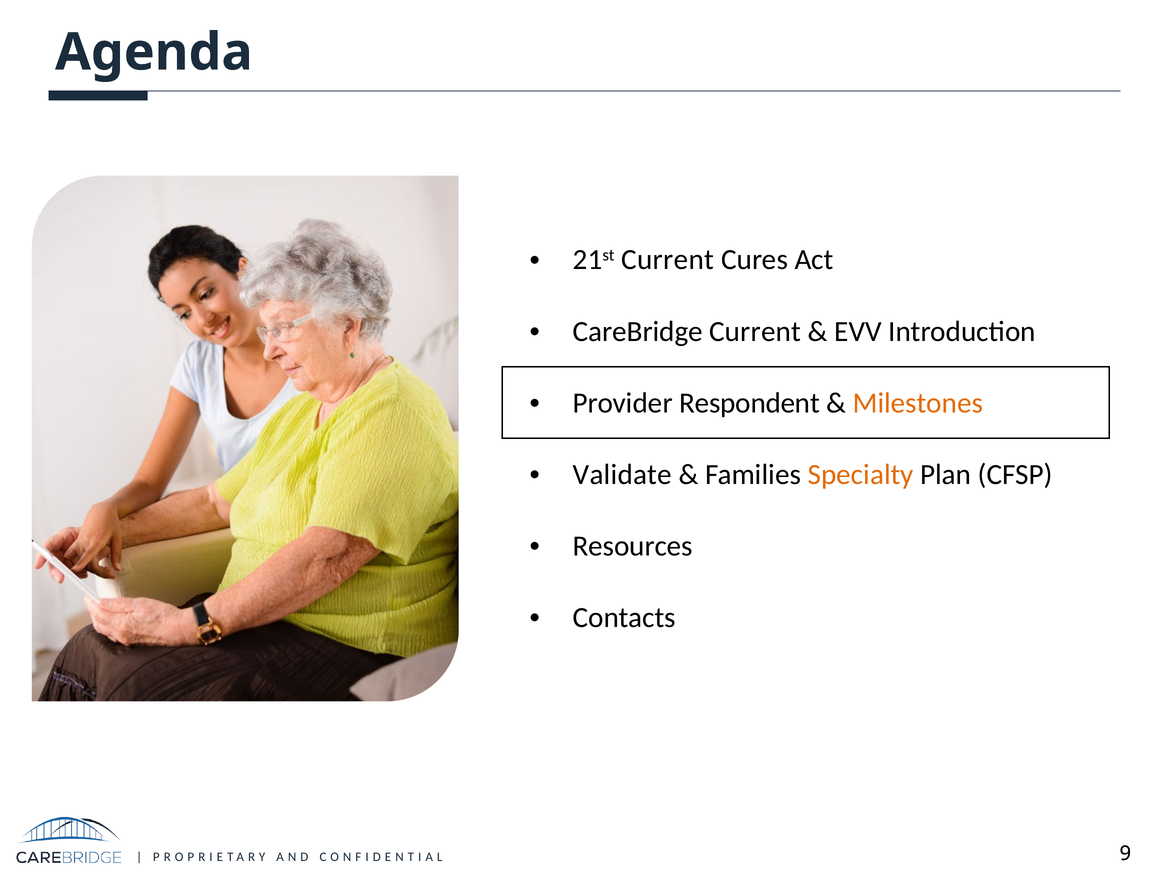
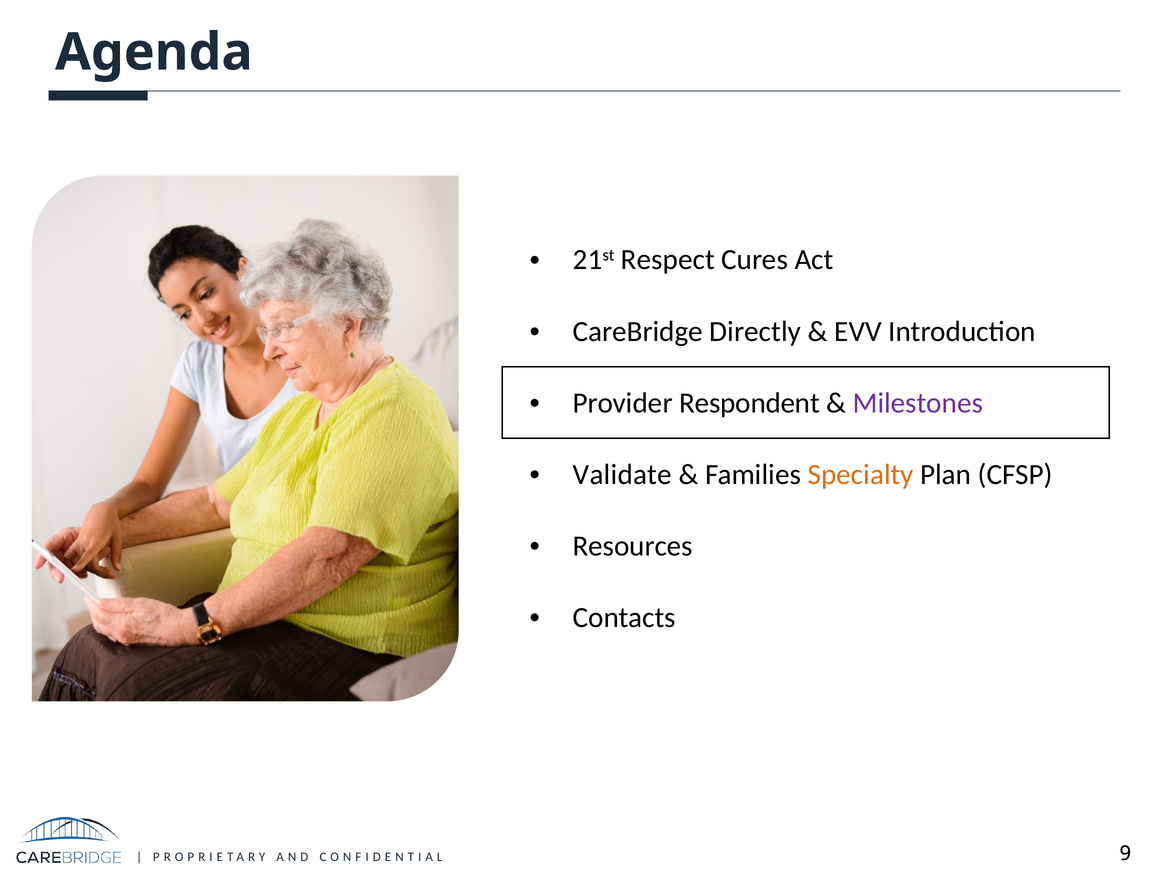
21st Current: Current -> Respect
CareBridge Current: Current -> Directly
Milestones colour: orange -> purple
